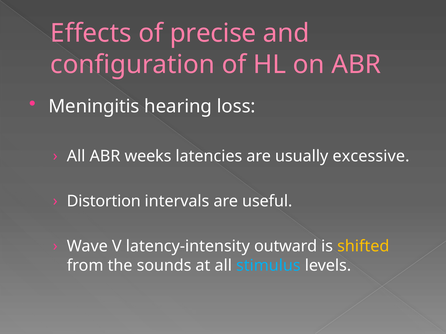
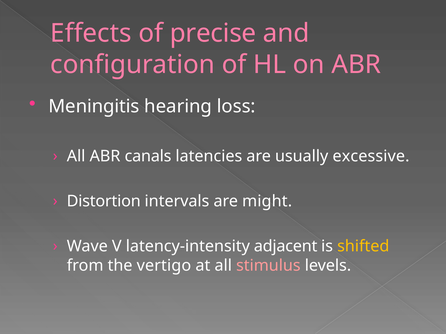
weeks: weeks -> canals
useful: useful -> might
outward: outward -> adjacent
sounds: sounds -> vertigo
stimulus colour: light blue -> pink
